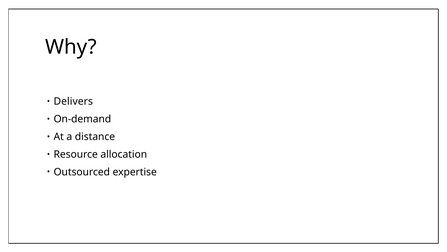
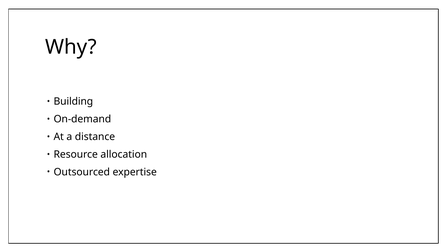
Delivers: Delivers -> Building
